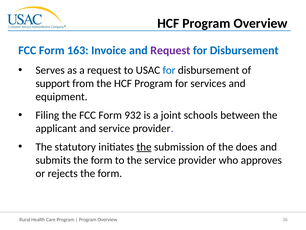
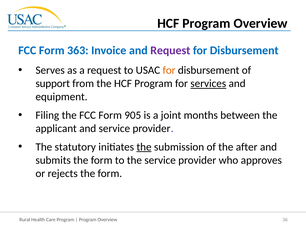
163: 163 -> 363
for at (169, 70) colour: blue -> orange
services underline: none -> present
932: 932 -> 905
schools: schools -> months
does: does -> after
